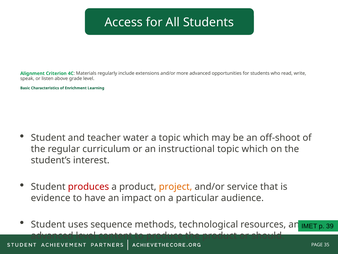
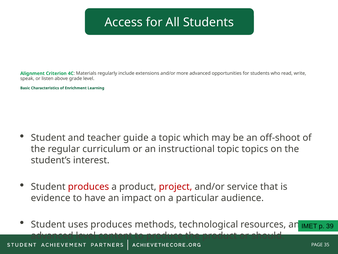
water: water -> guide
which at (255, 149): which -> topics
project colour: orange -> red
uses sequence: sequence -> produces
